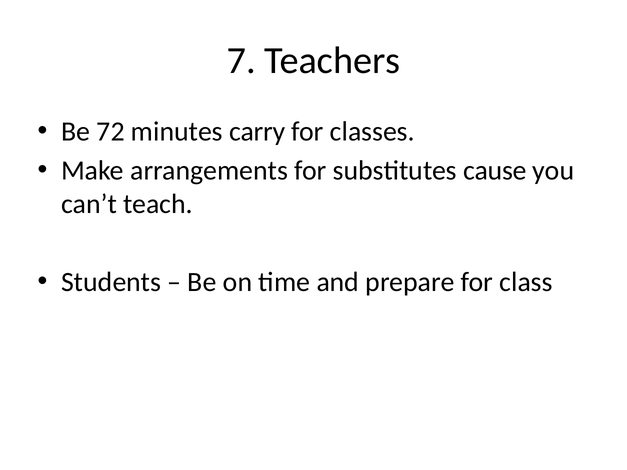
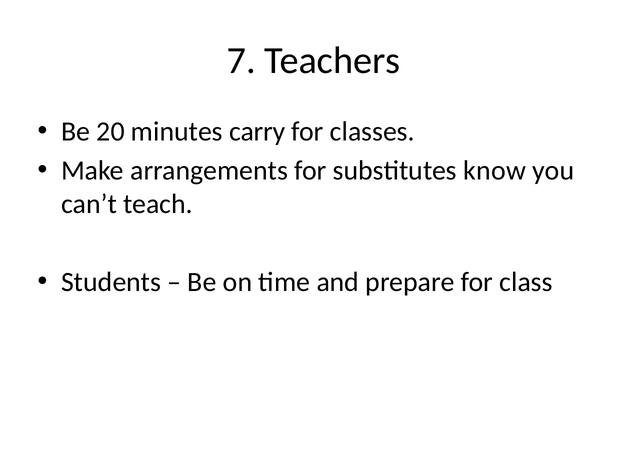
72: 72 -> 20
cause: cause -> know
